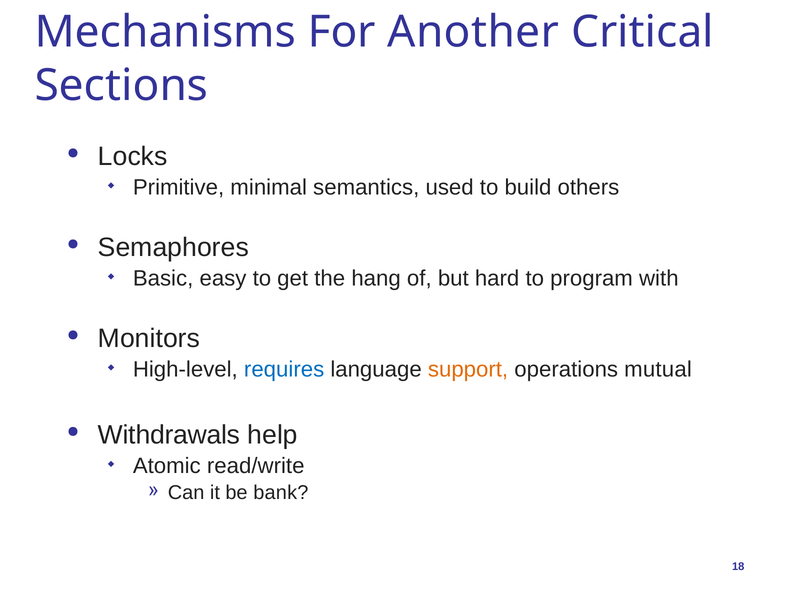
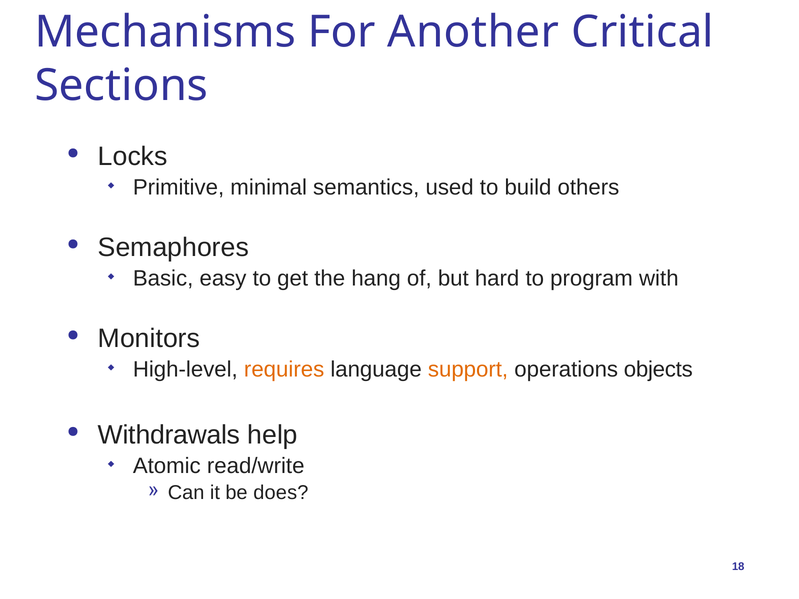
requires colour: blue -> orange
mutual: mutual -> objects
bank: bank -> does
